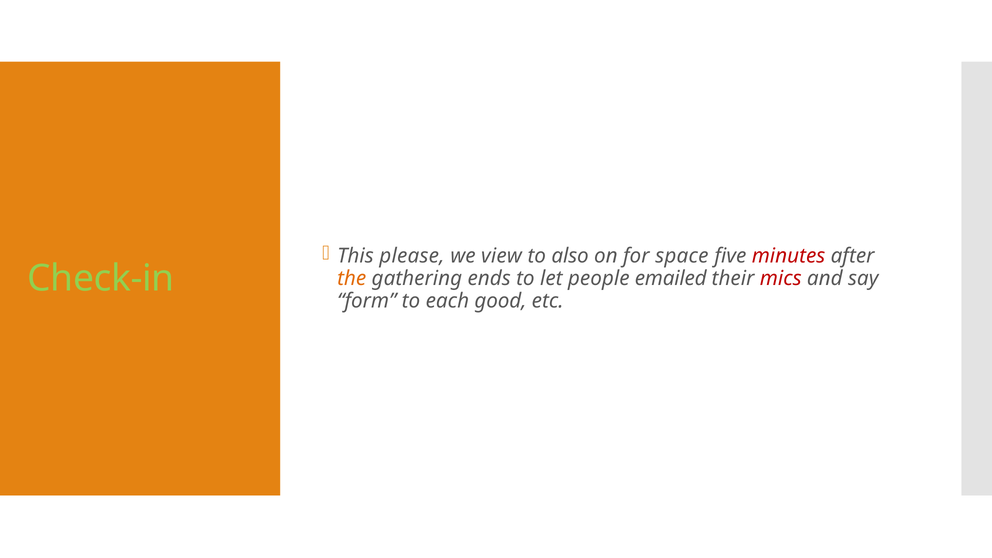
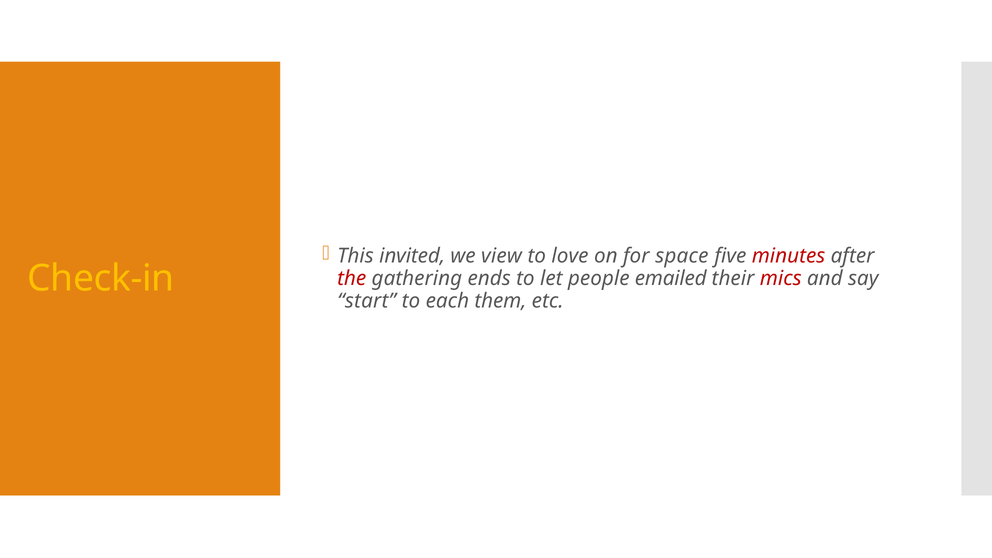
please: please -> invited
also: also -> love
Check-in colour: light green -> yellow
the colour: orange -> red
form: form -> start
good: good -> them
